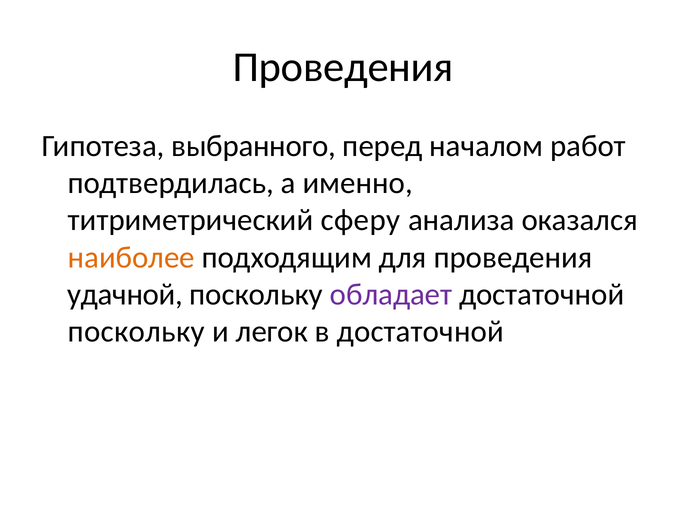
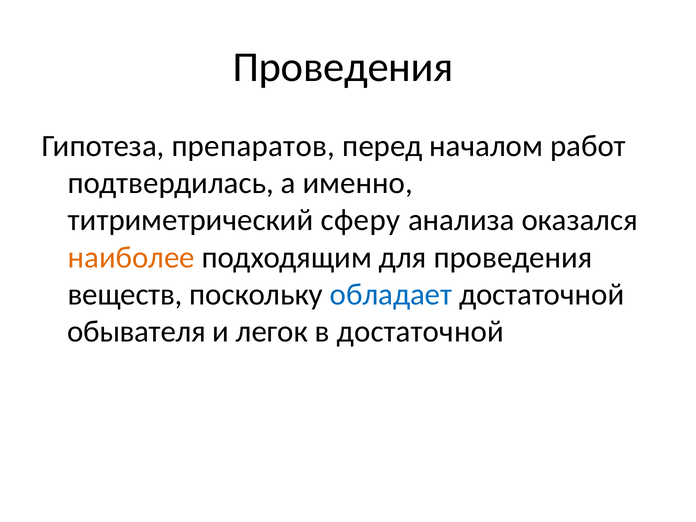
выбранного: выбранного -> препаратов
удачной: удачной -> веществ
обладает colour: purple -> blue
поскольку at (136, 332): поскольку -> обывателя
